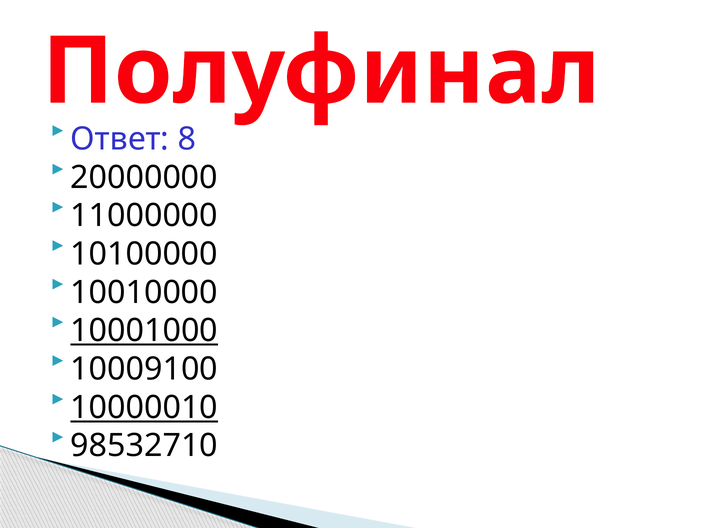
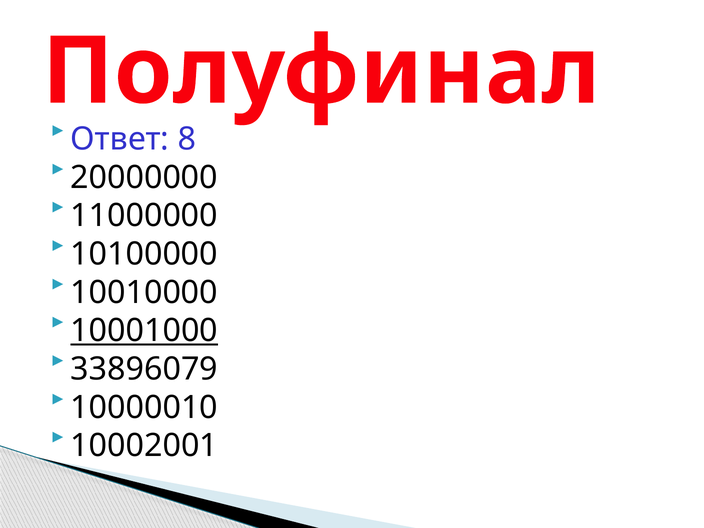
10009100: 10009100 -> 33896079
10000010 underline: present -> none
98532710: 98532710 -> 10002001
